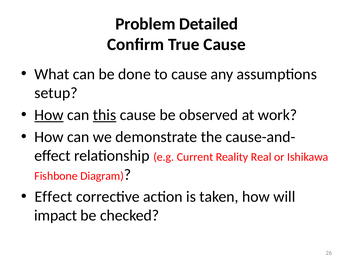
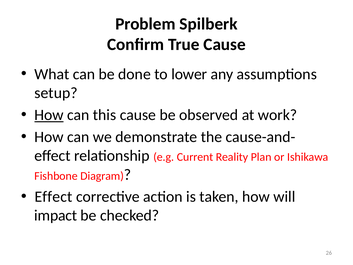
Detailed: Detailed -> Spilberk
to cause: cause -> lower
this underline: present -> none
Real: Real -> Plan
